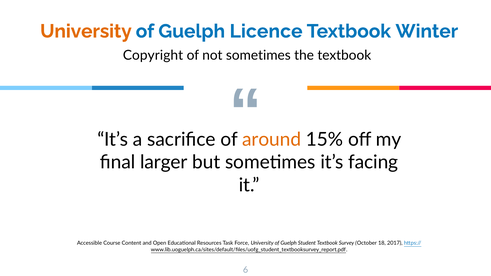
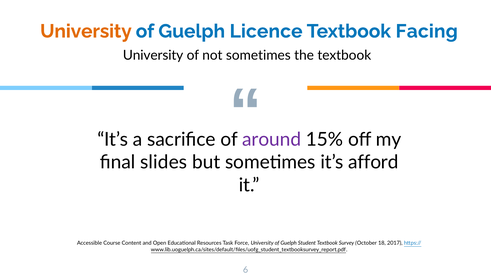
Winter: Winter -> Facing
Copyright at (153, 55): Copyright -> University
around colour: orange -> purple
larger: larger -> slides
facing: facing -> afford
